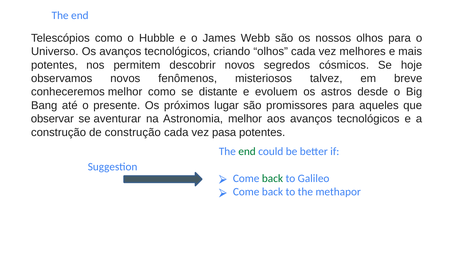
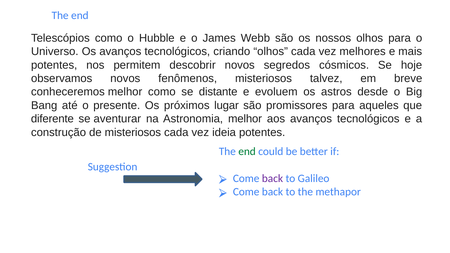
observar: observar -> diferente
de construção: construção -> misteriosos
pasa: pasa -> ideia
back at (272, 178) colour: green -> purple
